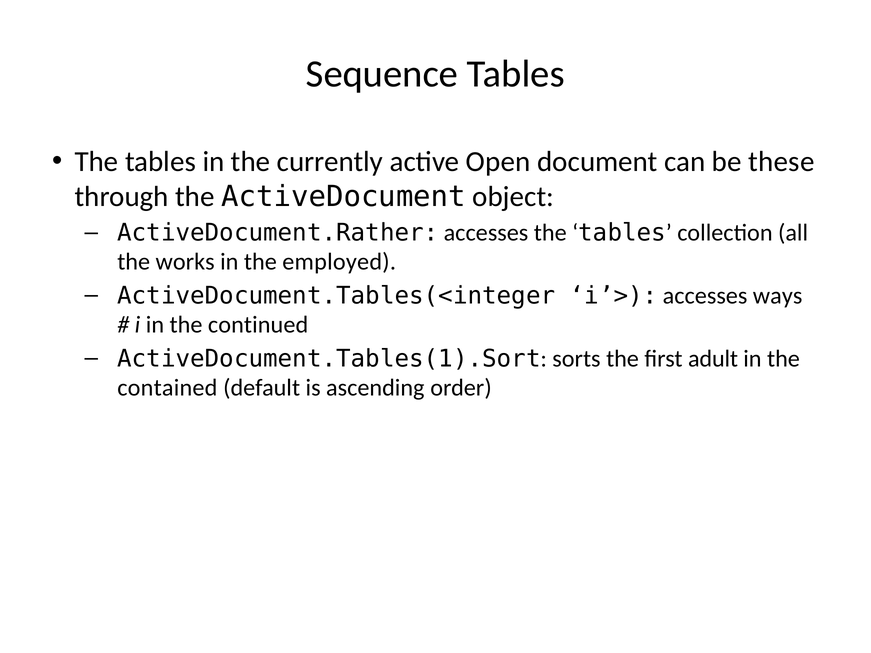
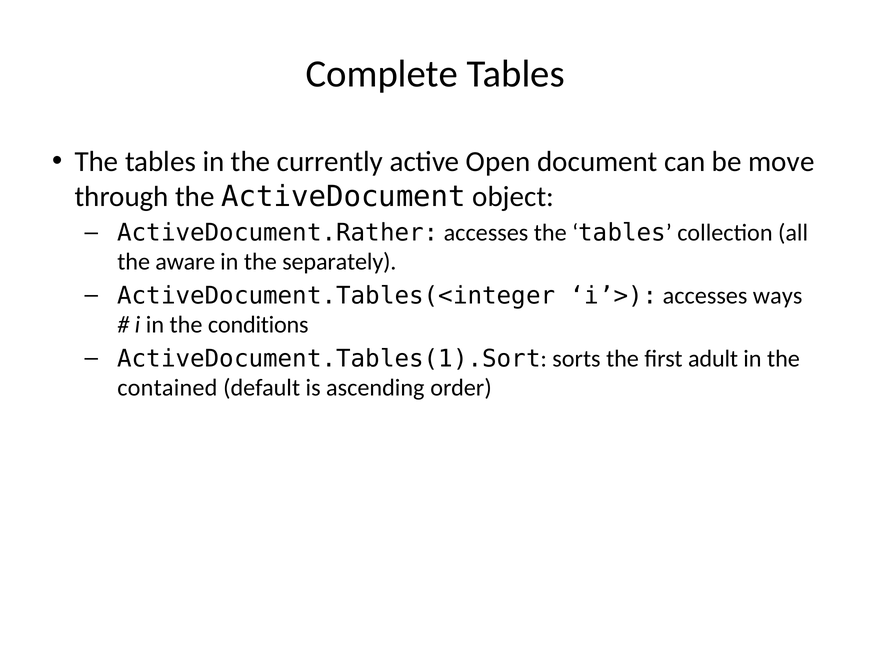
Sequence: Sequence -> Complete
these: these -> move
works: works -> aware
employed: employed -> separately
continued: continued -> conditions
